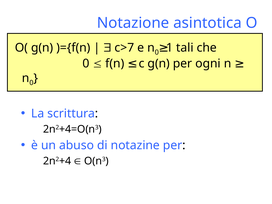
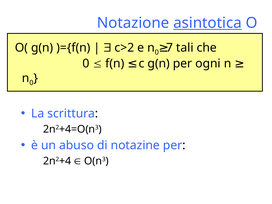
asintotica underline: none -> present
c>7: c>7 -> c>2
1: 1 -> 7
